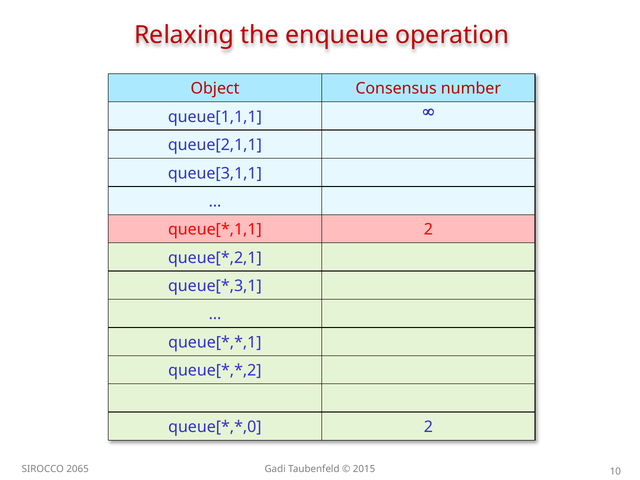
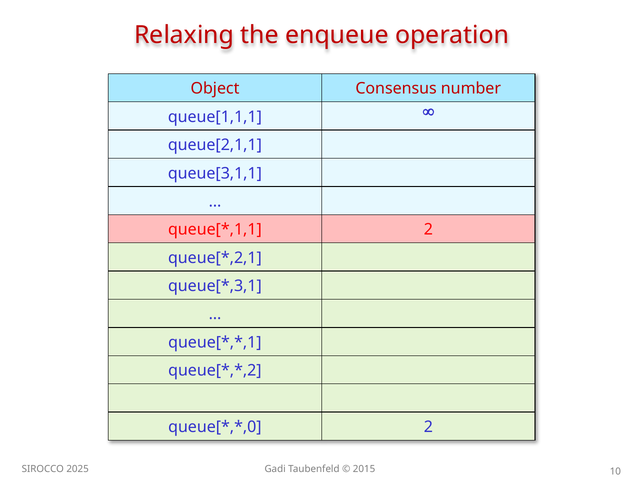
2065: 2065 -> 2025
